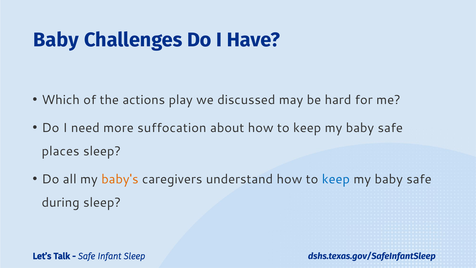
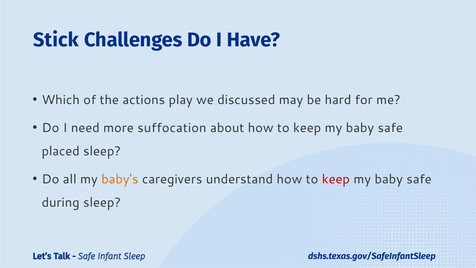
Baby at (56, 40): Baby -> Stick
places: places -> placed
keep at (336, 179) colour: blue -> red
